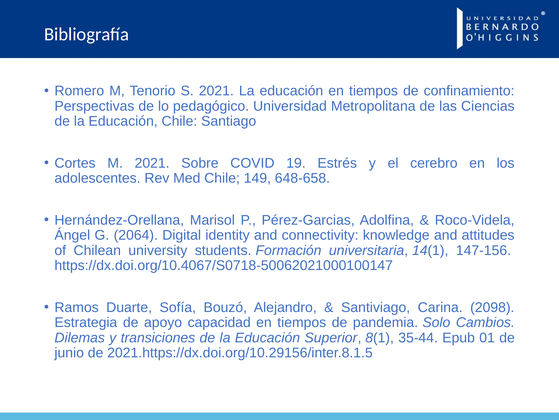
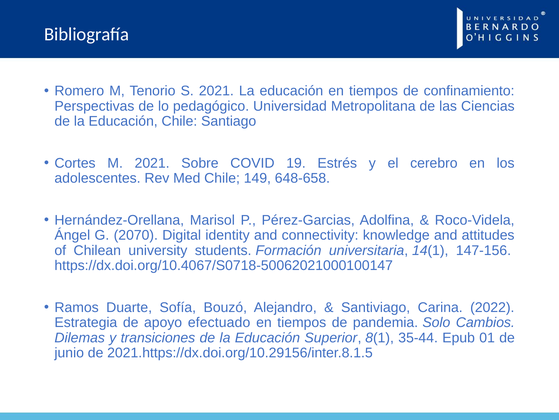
2064: 2064 -> 2070
2098: 2098 -> 2022
capacidad: capacidad -> efectuado
